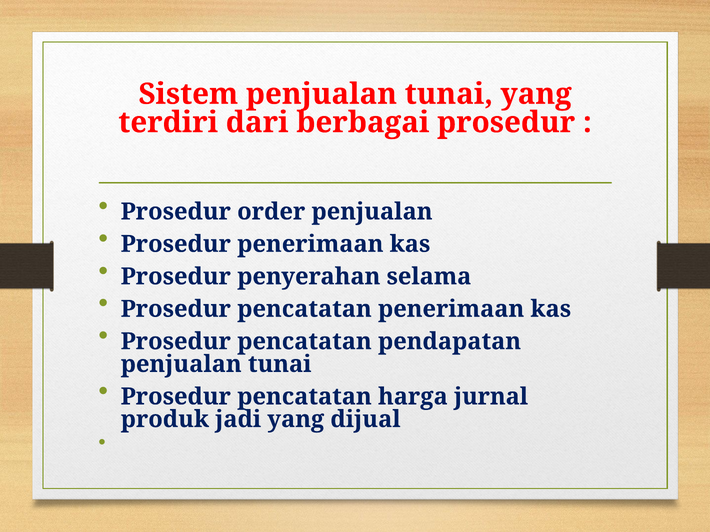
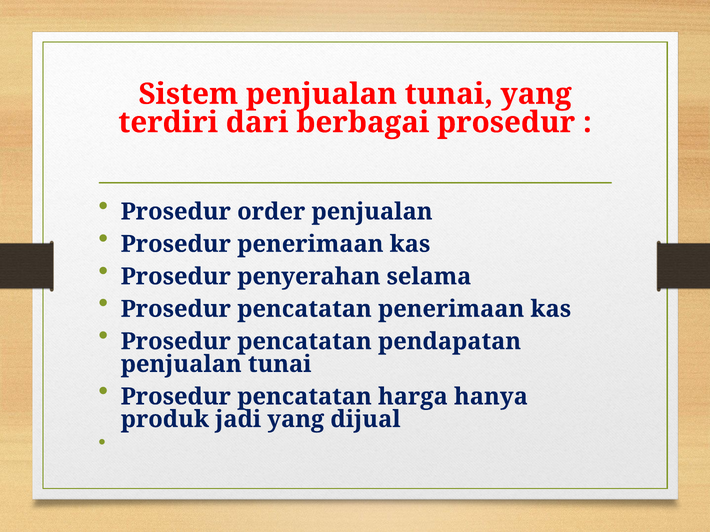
jurnal: jurnal -> hanya
